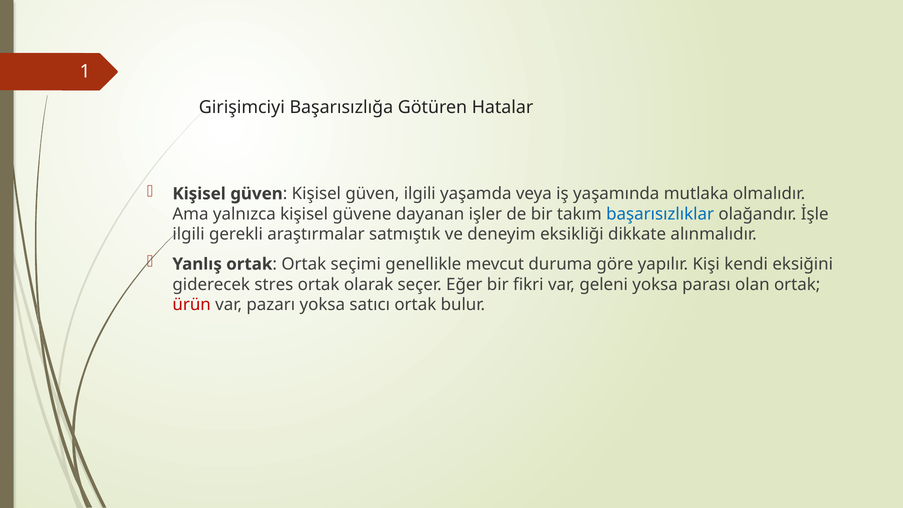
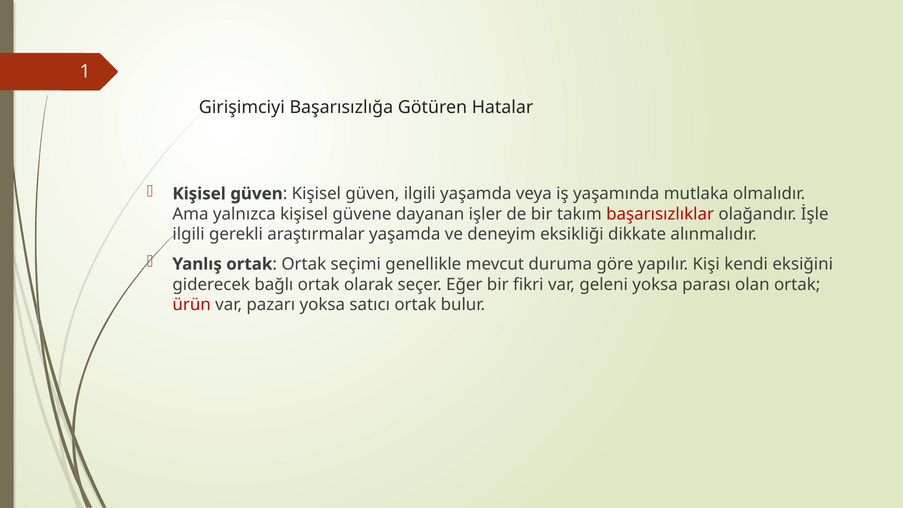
başarısızlıklar colour: blue -> red
araştırmalar satmıştık: satmıştık -> yaşamda
stres: stres -> bağlı
